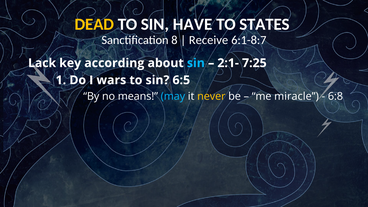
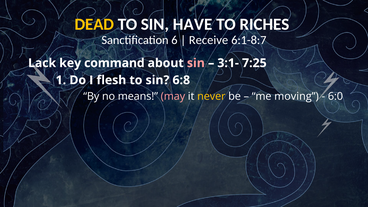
STATES: STATES -> RICHES
8: 8 -> 6
according: according -> command
sin at (196, 63) colour: light blue -> pink
2:1-: 2:1- -> 3:1-
wars: wars -> flesh
6:5: 6:5 -> 6:8
may colour: light blue -> pink
miracle: miracle -> moving
6:8: 6:8 -> 6:0
